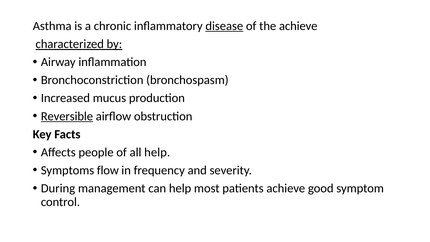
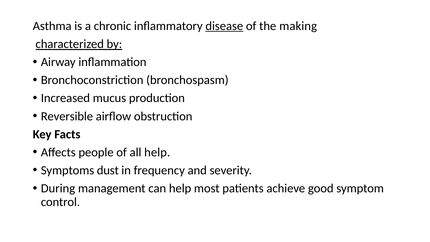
the achieve: achieve -> making
Reversible underline: present -> none
flow: flow -> dust
